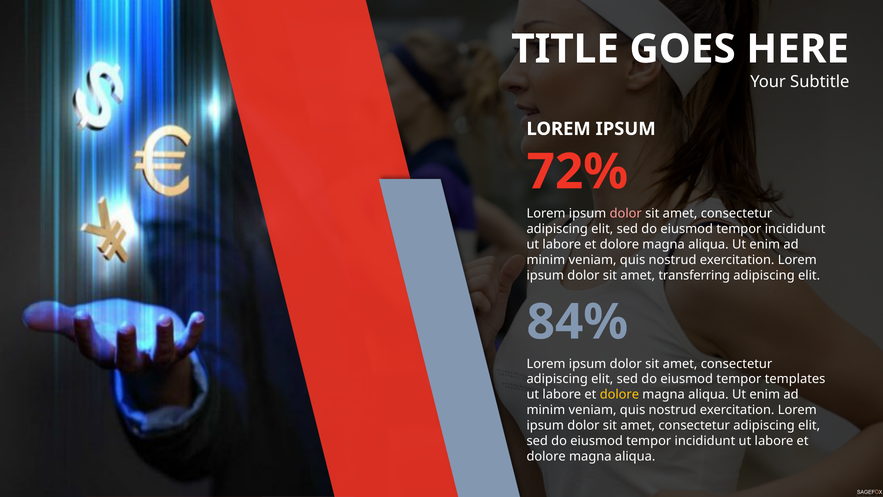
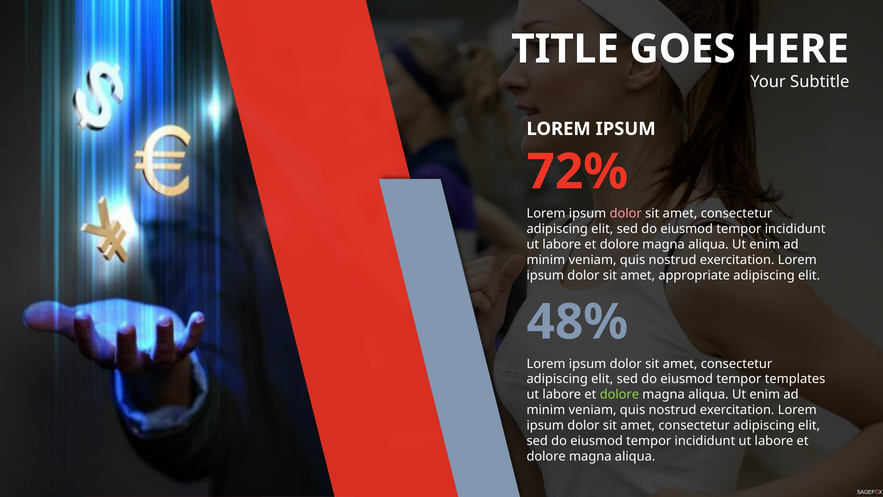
transferring: transferring -> appropriate
84%: 84% -> 48%
dolore at (619, 394) colour: yellow -> light green
